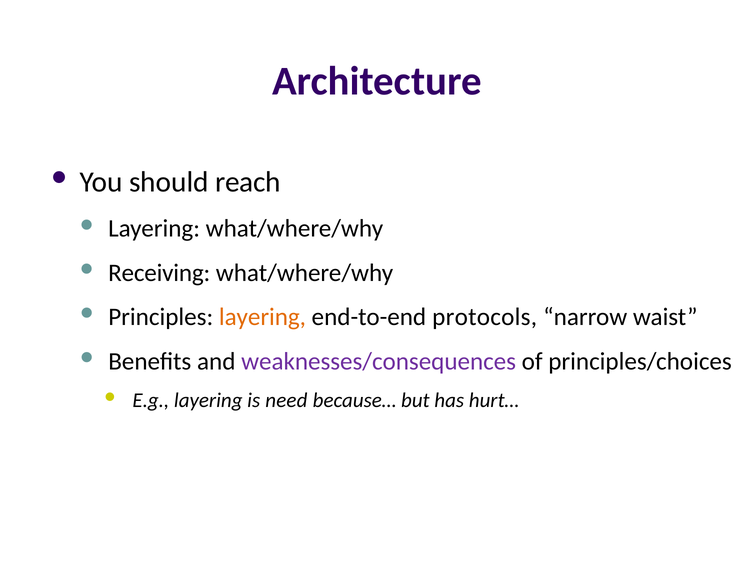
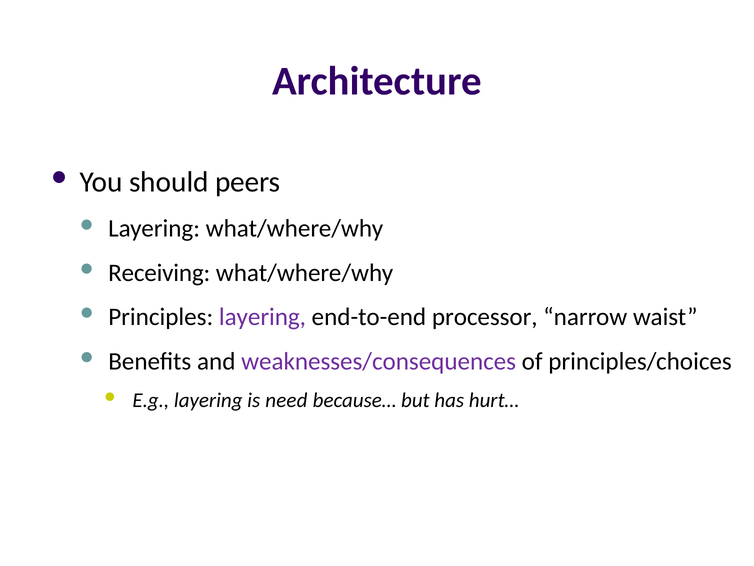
reach: reach -> peers
layering at (262, 317) colour: orange -> purple
protocols: protocols -> processor
